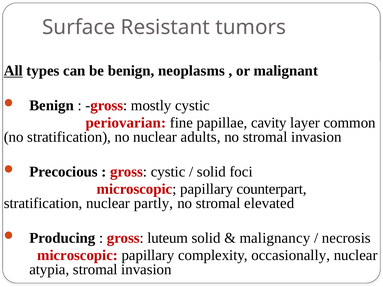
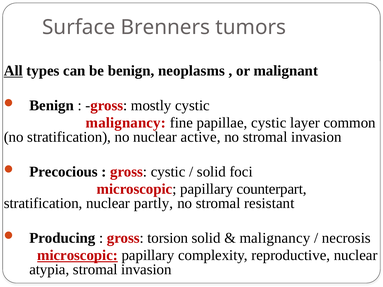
Resistant: Resistant -> Brenners
periovarian at (126, 123): periovarian -> malignancy
papillae cavity: cavity -> cystic
adults: adults -> active
elevated: elevated -> resistant
luteum: luteum -> torsion
microscopic at (78, 256) underline: none -> present
occasionally: occasionally -> reproductive
